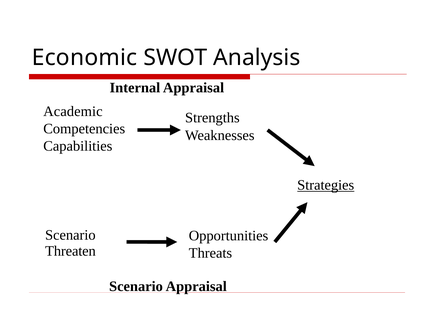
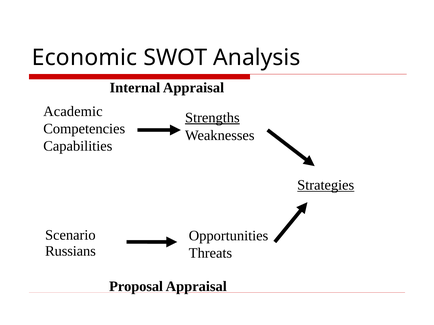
Strengths underline: none -> present
Threaten: Threaten -> Russians
Scenario at (136, 287): Scenario -> Proposal
